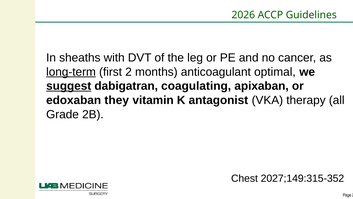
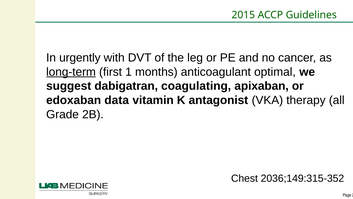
2026: 2026 -> 2015
sheaths: sheaths -> urgently
2: 2 -> 1
suggest underline: present -> none
they: they -> data
2027;149:315-352: 2027;149:315-352 -> 2036;149:315-352
